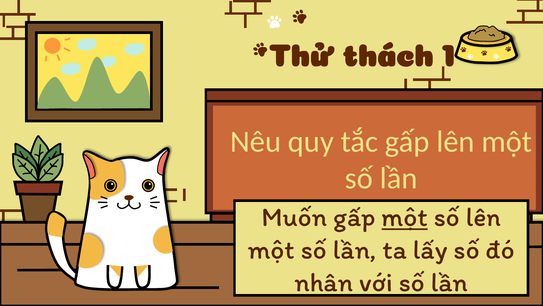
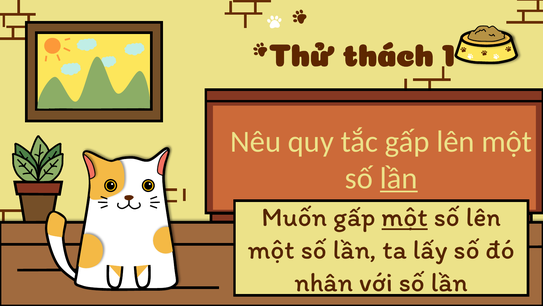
lần at (399, 178) underline: none -> present
